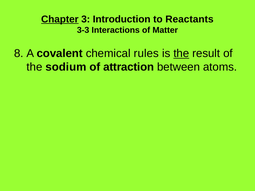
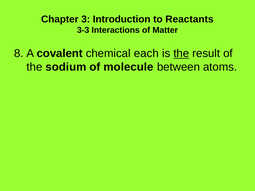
Chapter underline: present -> none
rules: rules -> each
attraction: attraction -> molecule
